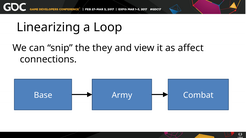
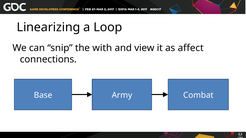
they: they -> with
